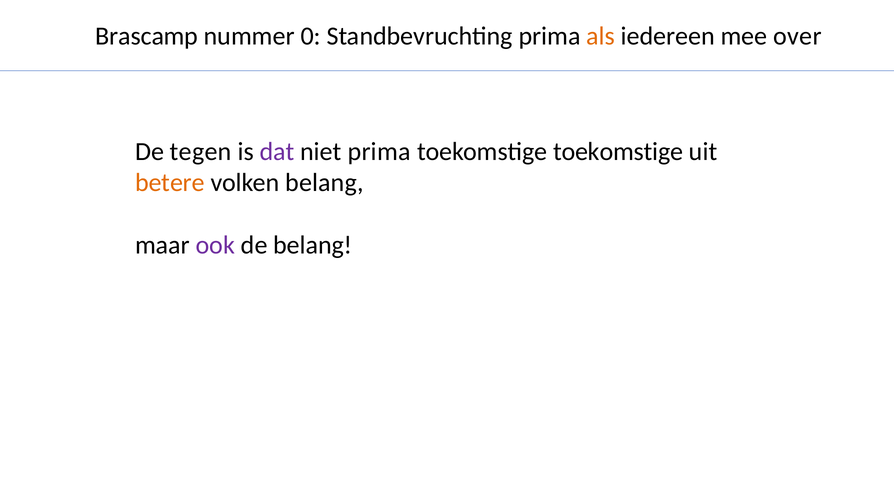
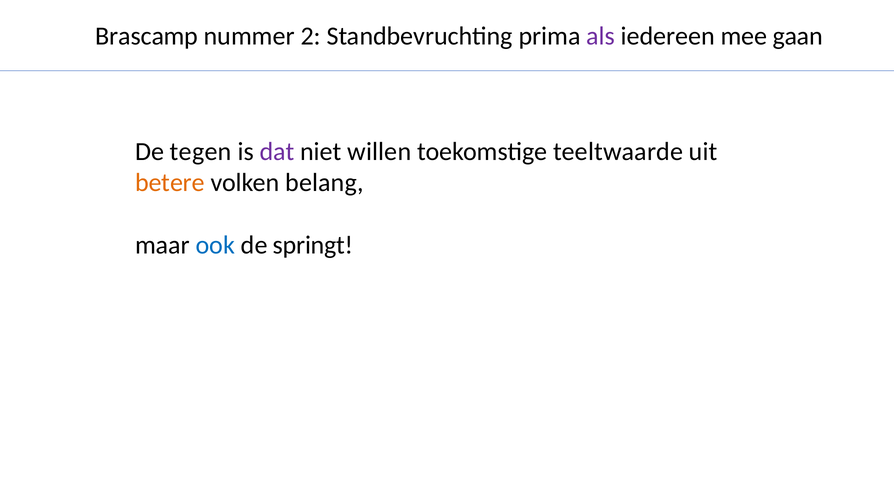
0: 0 -> 2
als colour: orange -> purple
over: over -> gaan
niet prima: prima -> willen
toekomstige toekomstige: toekomstige -> teeltwaarde
ook colour: purple -> blue
de belang: belang -> springt
